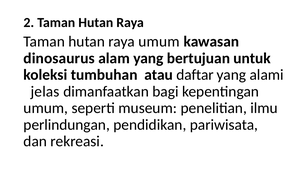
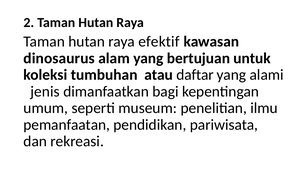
raya umum: umum -> efektif
jelas: jelas -> jenis
perlindungan: perlindungan -> pemanfaatan
